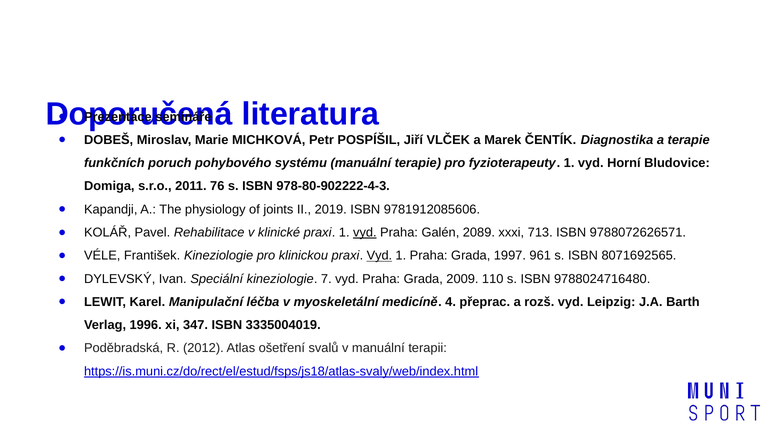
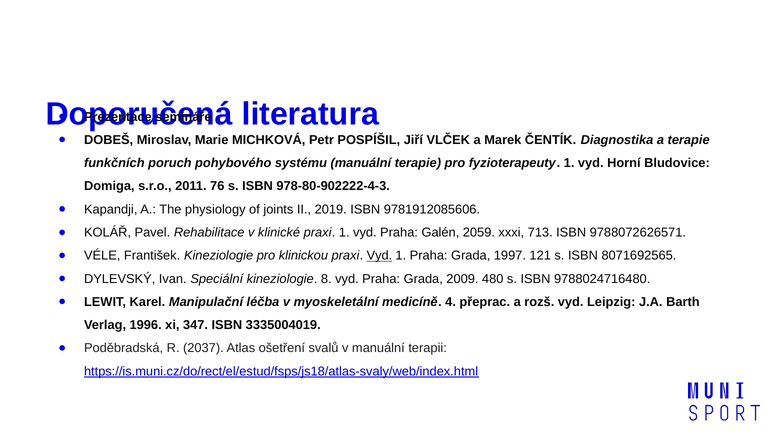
vyd at (365, 232) underline: present -> none
2089: 2089 -> 2059
961: 961 -> 121
7: 7 -> 8
110: 110 -> 480
2012: 2012 -> 2037
